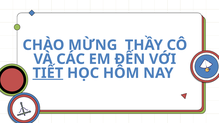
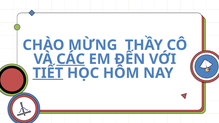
CÁC underline: none -> present
